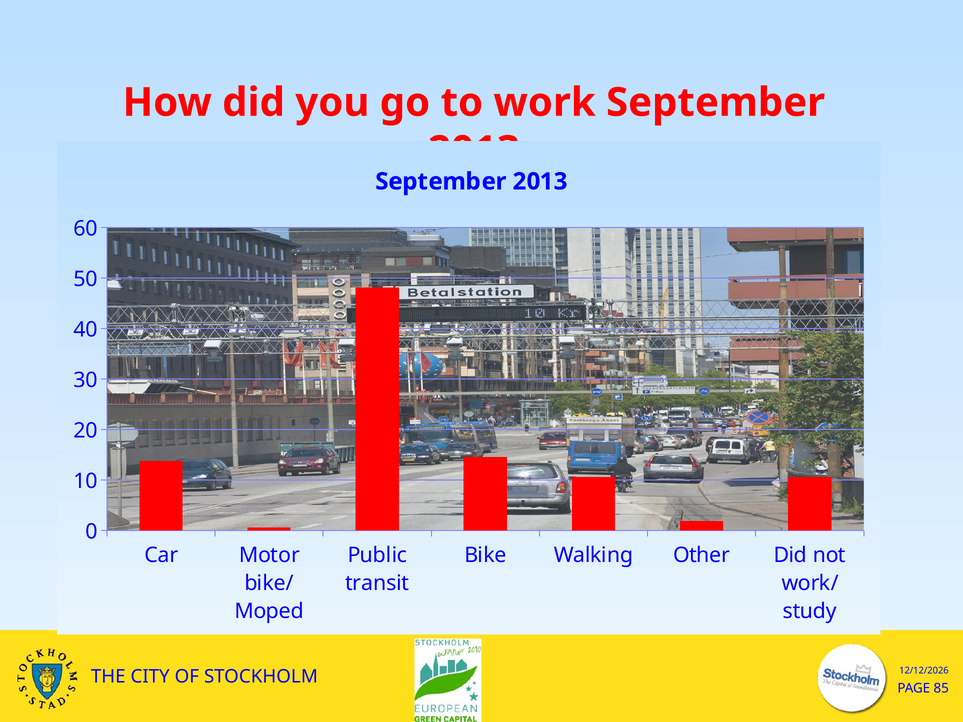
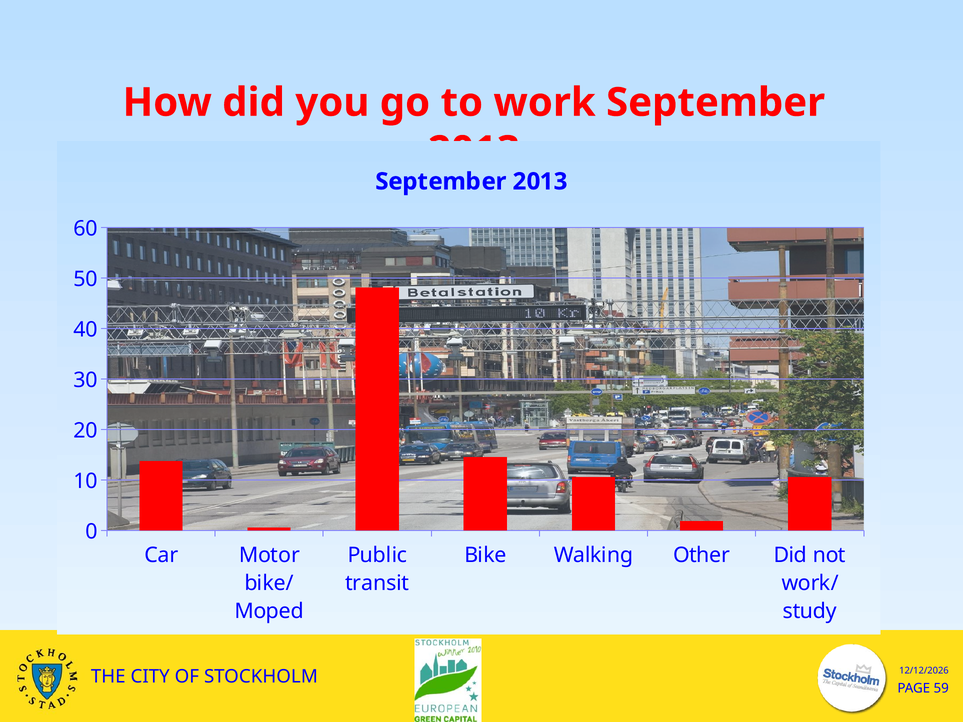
85: 85 -> 59
